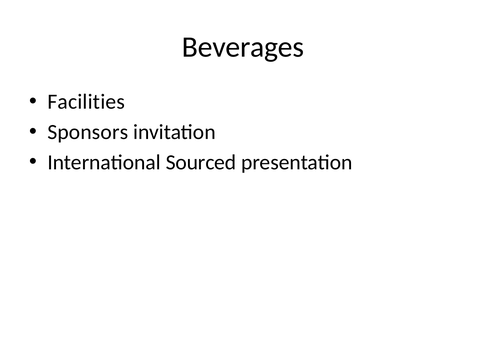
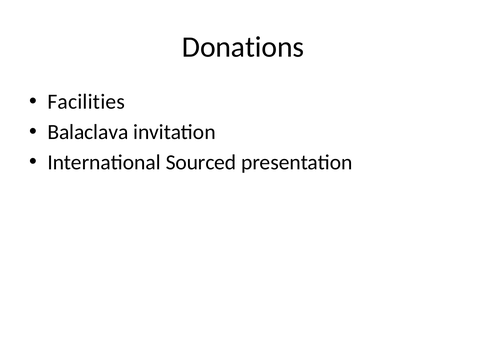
Beverages: Beverages -> Donations
Sponsors: Sponsors -> Balaclava
